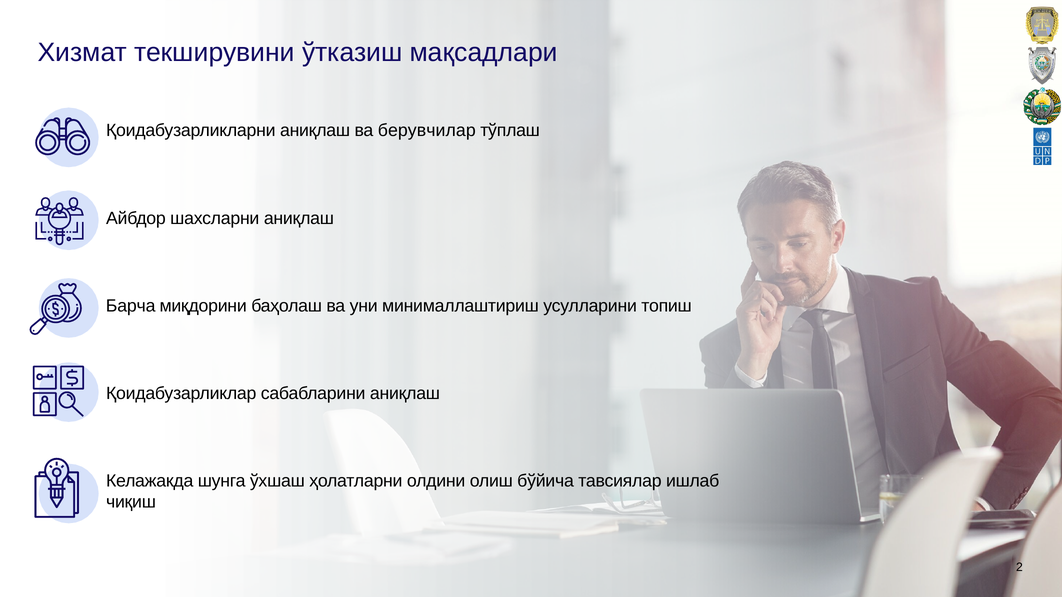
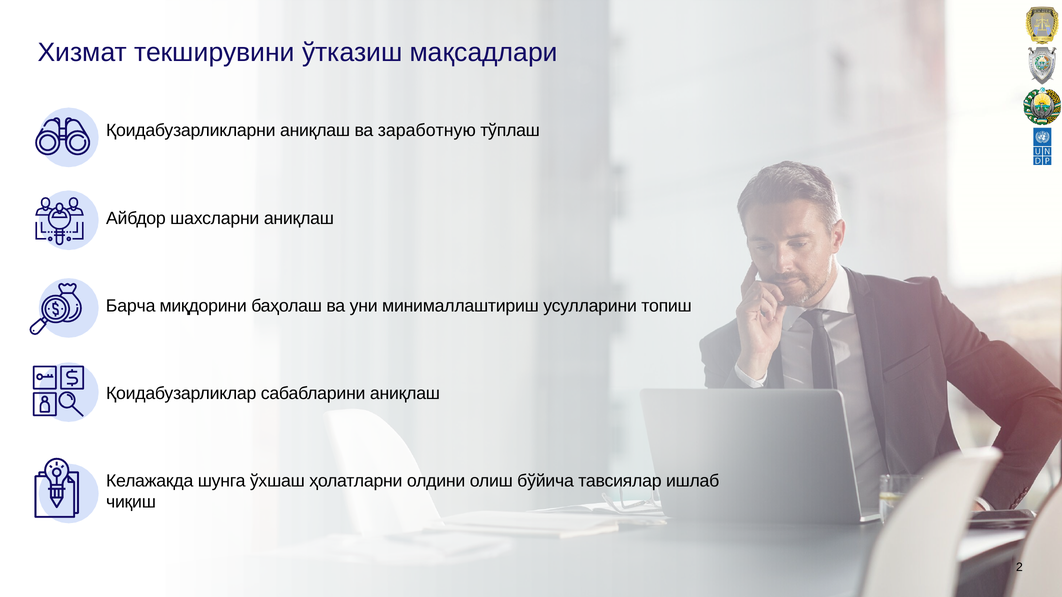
берувчилар: берувчилар -> заработную
